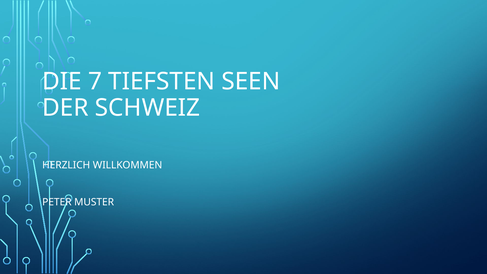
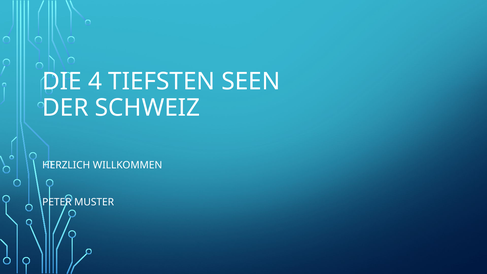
7: 7 -> 4
